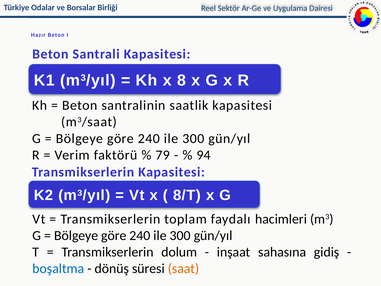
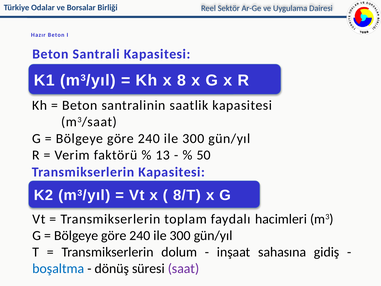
79: 79 -> 13
94: 94 -> 50
saat colour: orange -> purple
